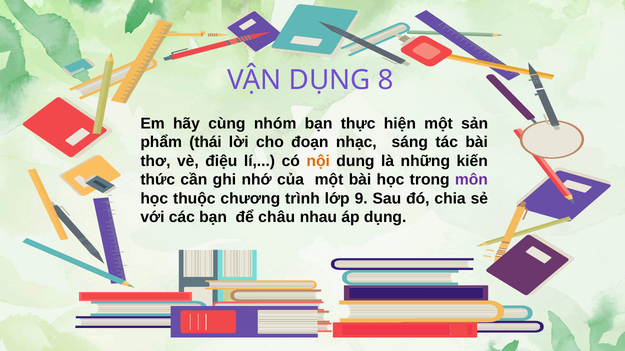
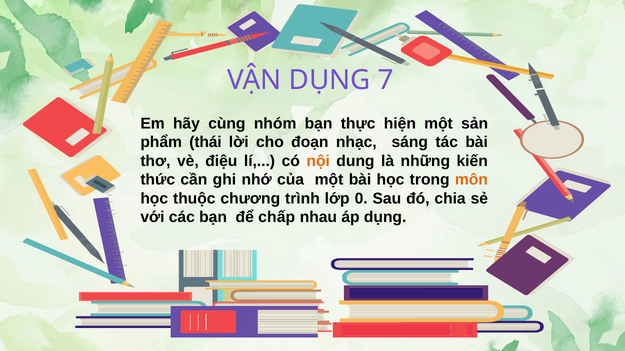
8: 8 -> 7
môn colour: purple -> orange
9: 9 -> 0
châu: châu -> chấp
